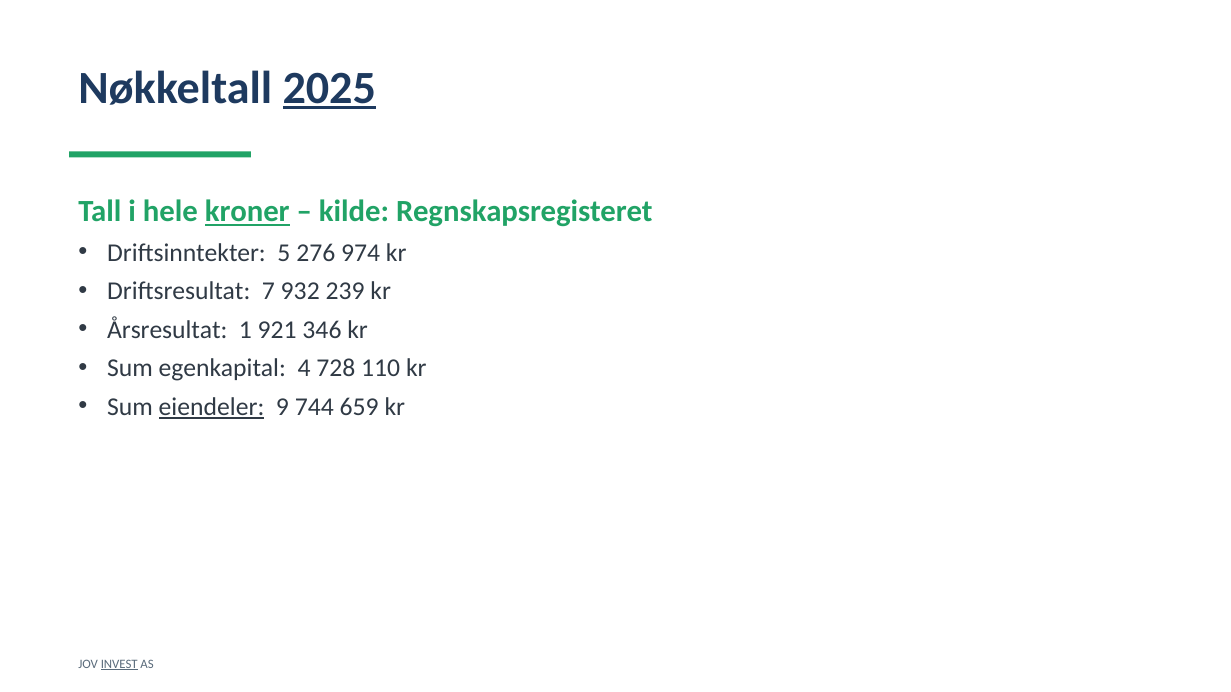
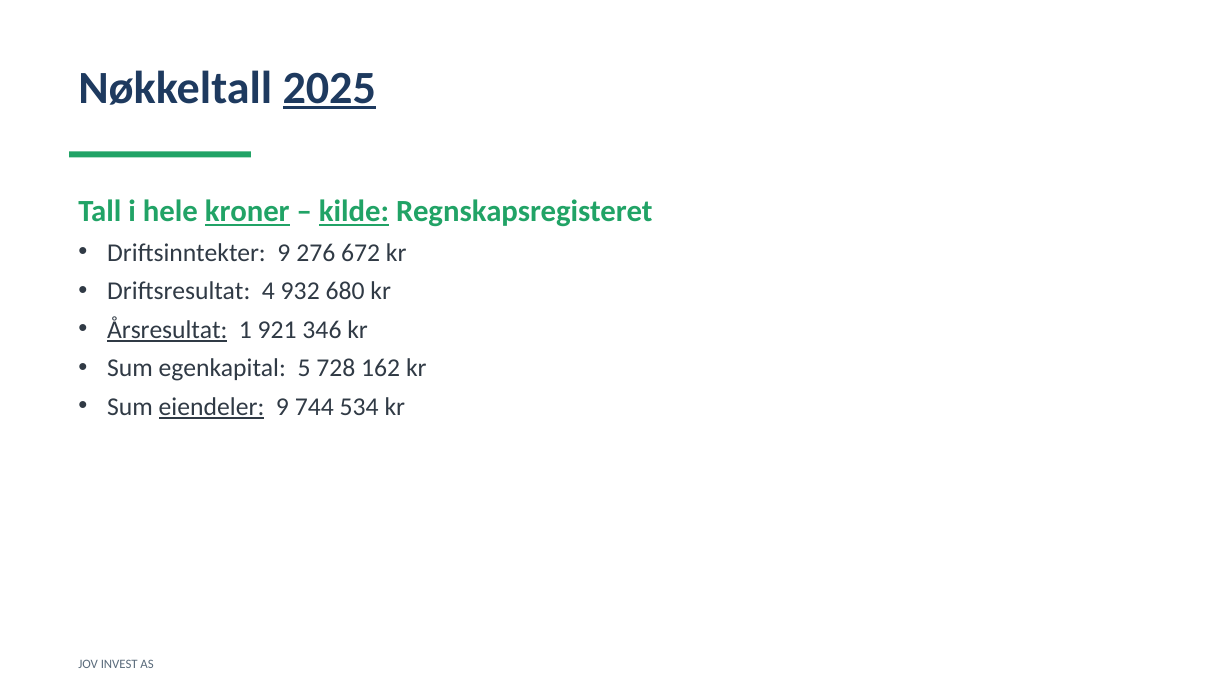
kilde underline: none -> present
Driftsinntekter 5: 5 -> 9
974: 974 -> 672
7: 7 -> 4
239: 239 -> 680
Årsresultat underline: none -> present
4: 4 -> 5
110: 110 -> 162
659: 659 -> 534
INVEST underline: present -> none
